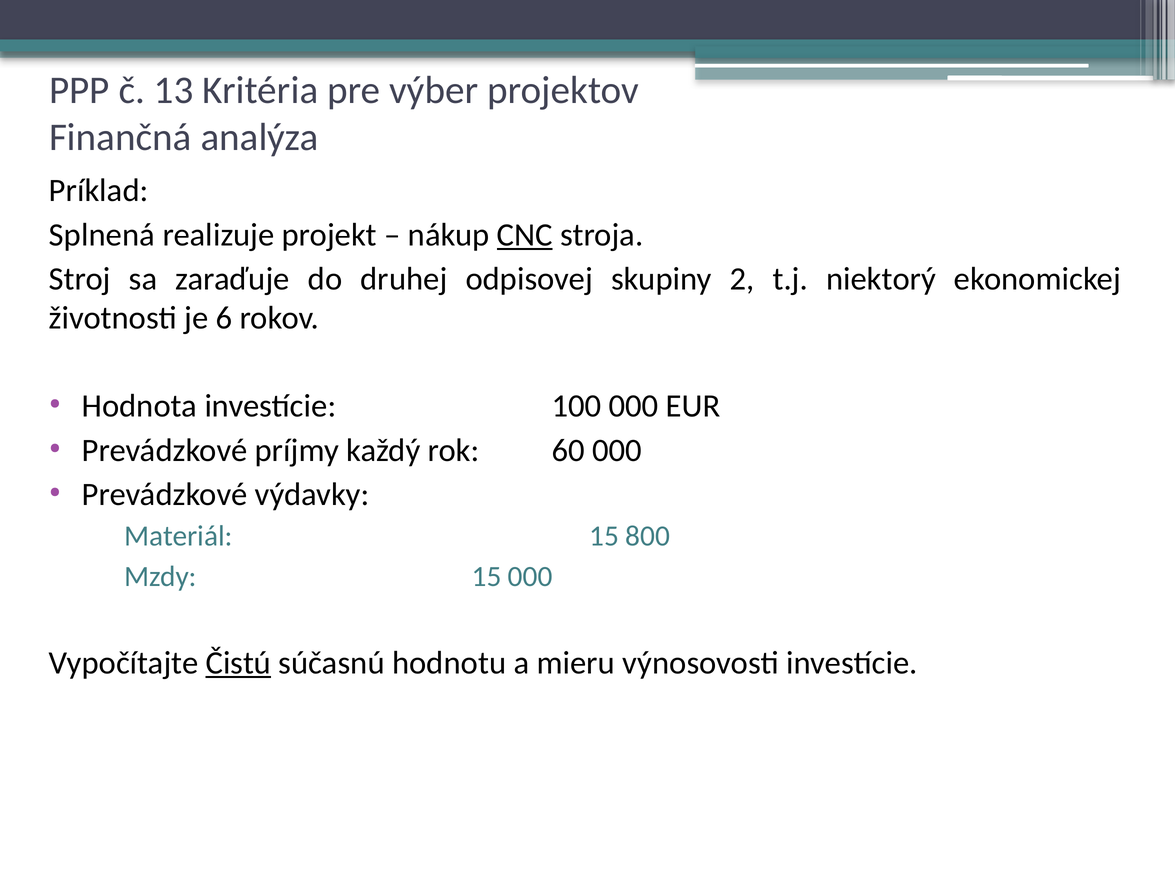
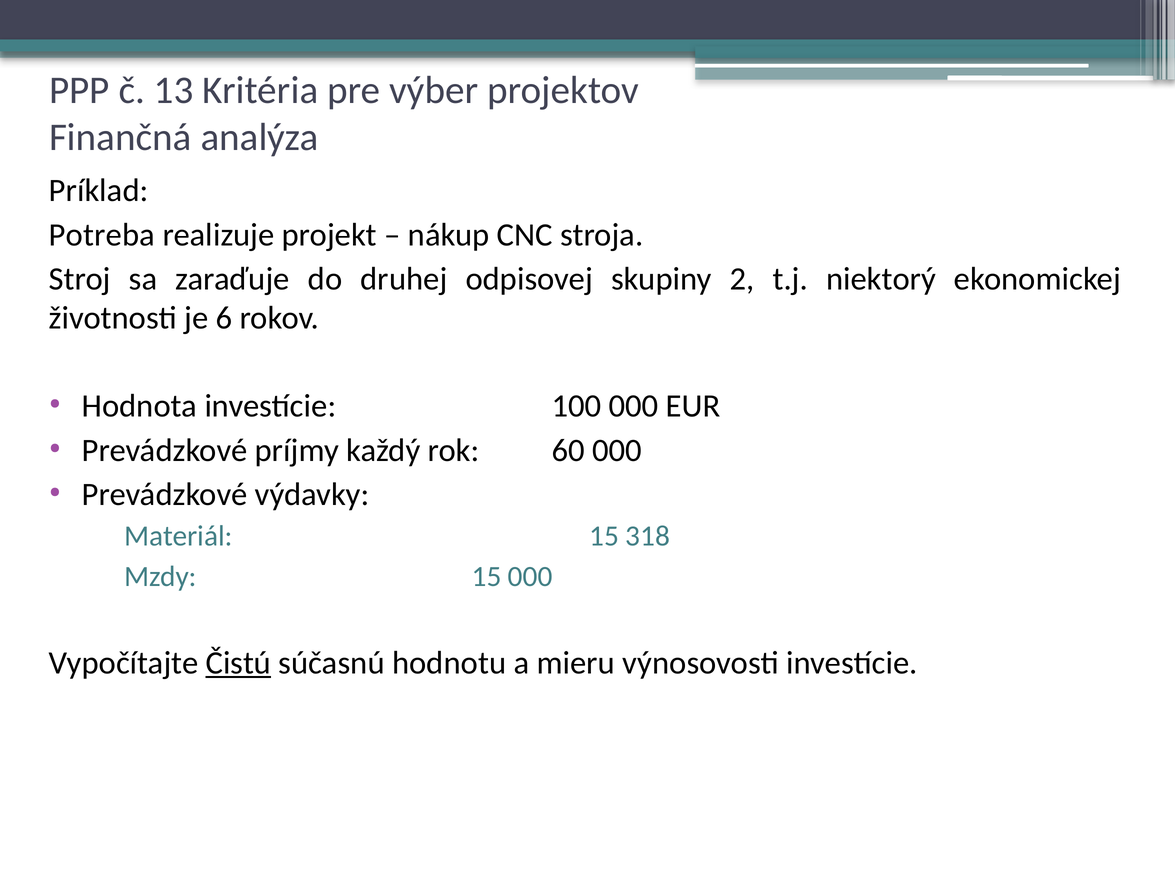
Splnená: Splnená -> Potreba
CNC underline: present -> none
800: 800 -> 318
